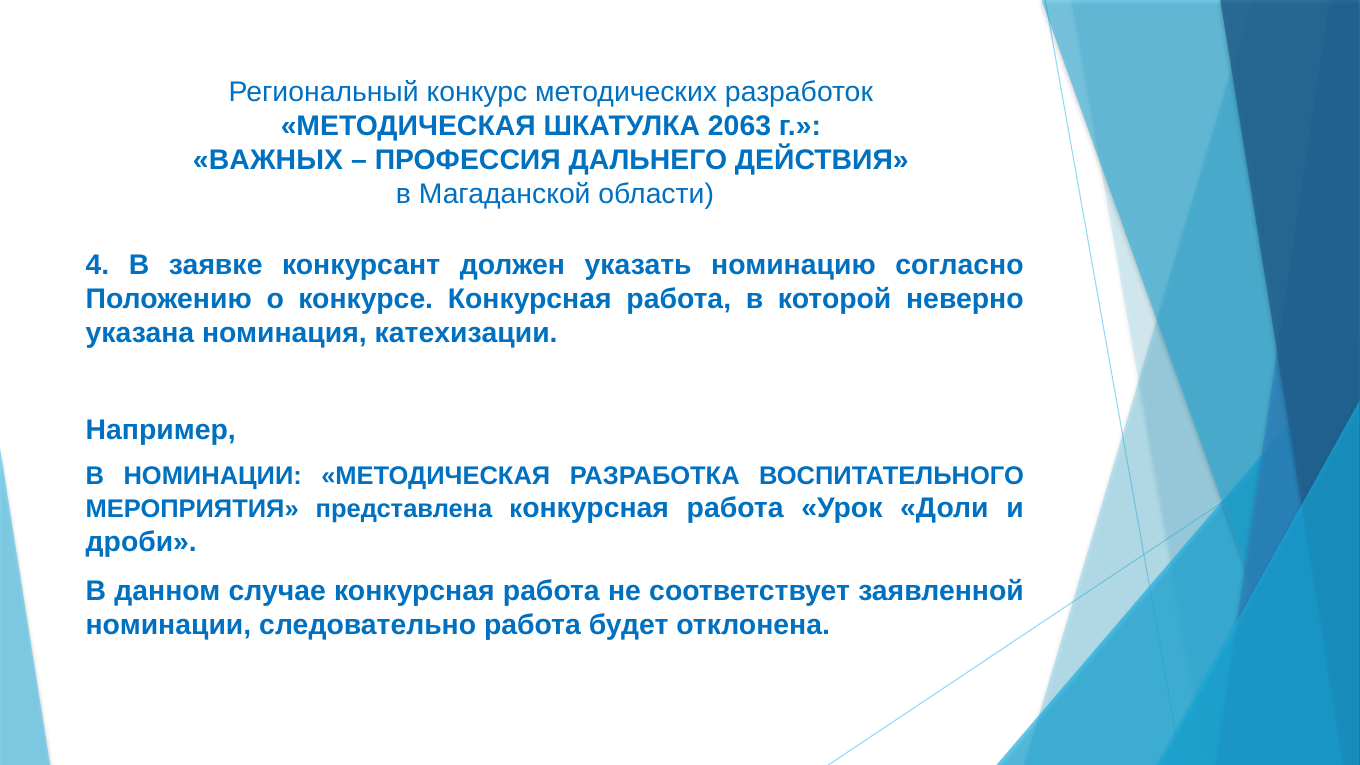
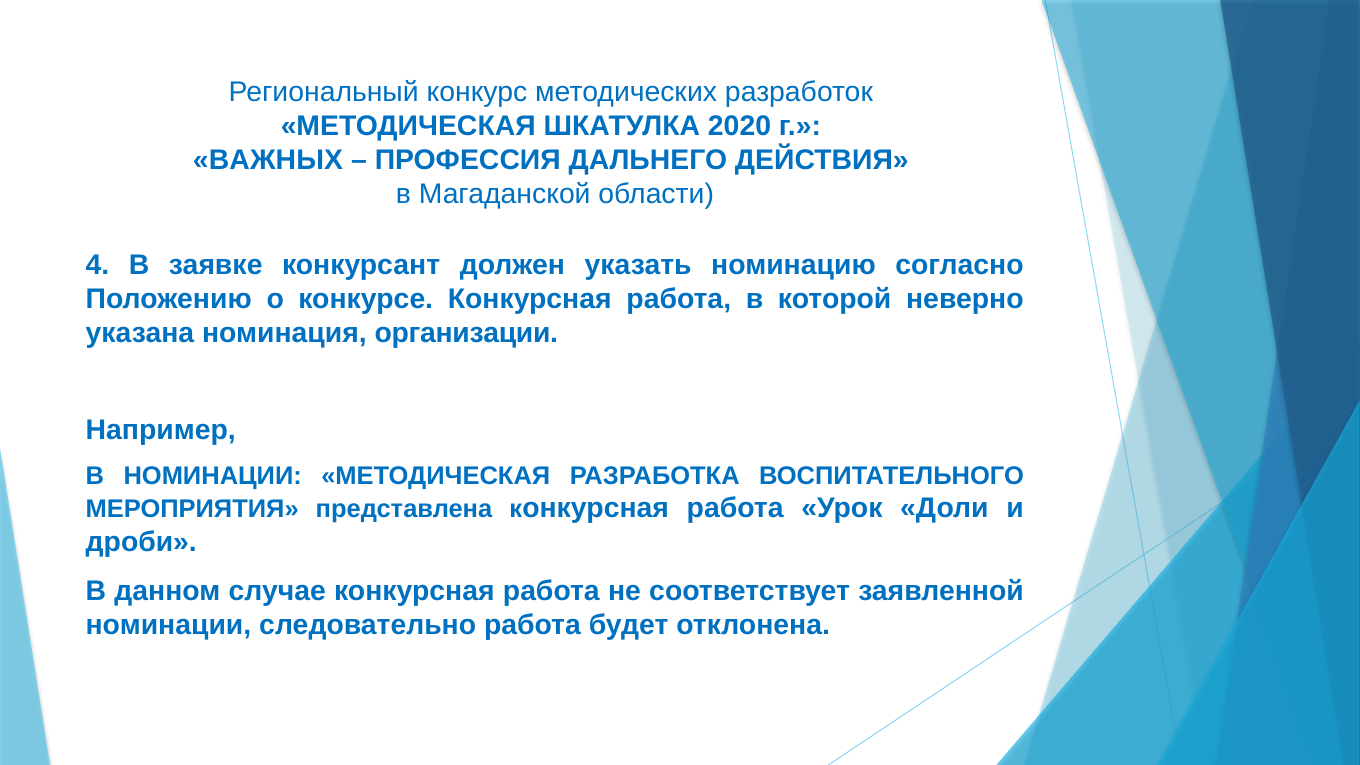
2063: 2063 -> 2020
катехизации: катехизации -> организации
